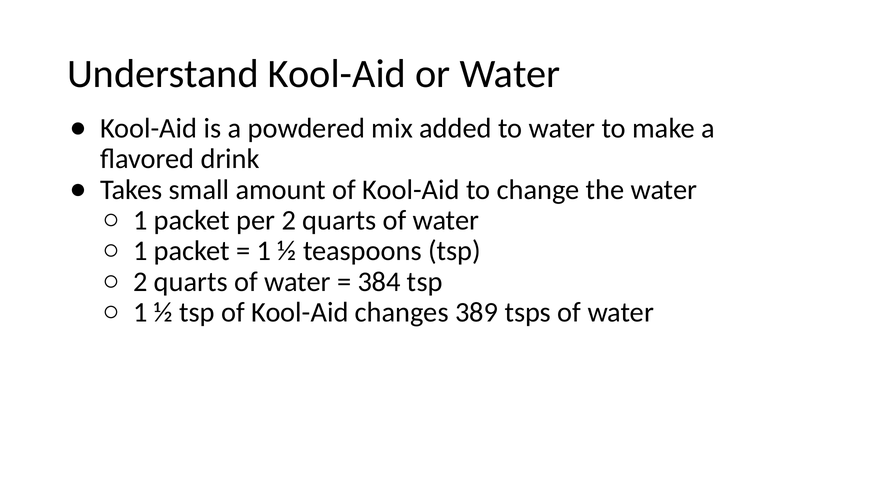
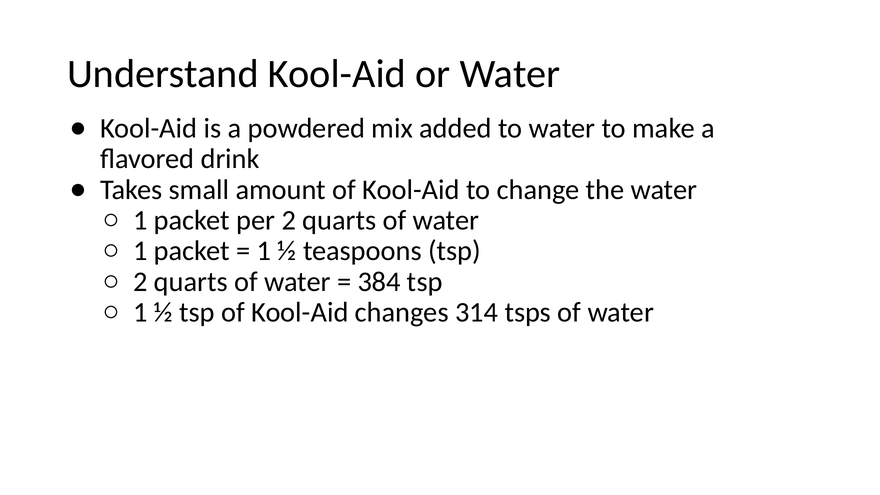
389: 389 -> 314
